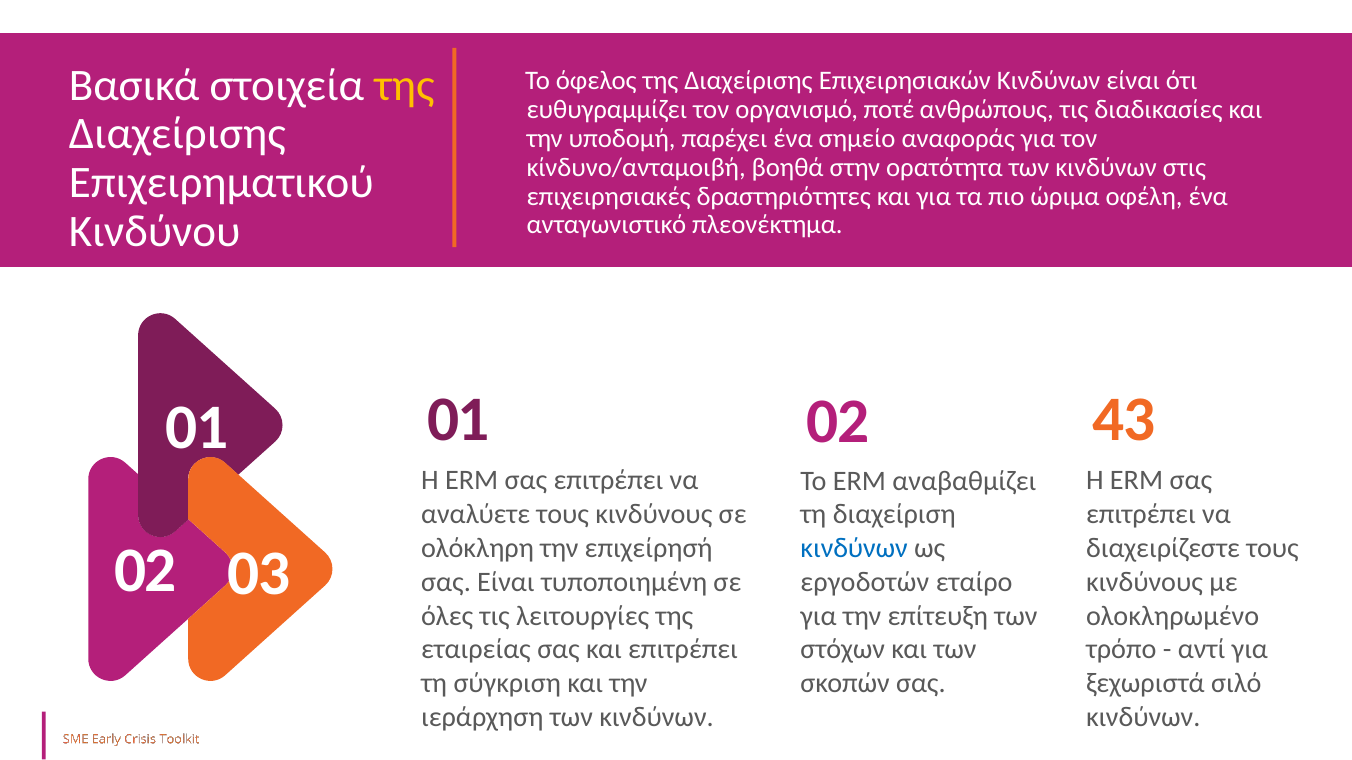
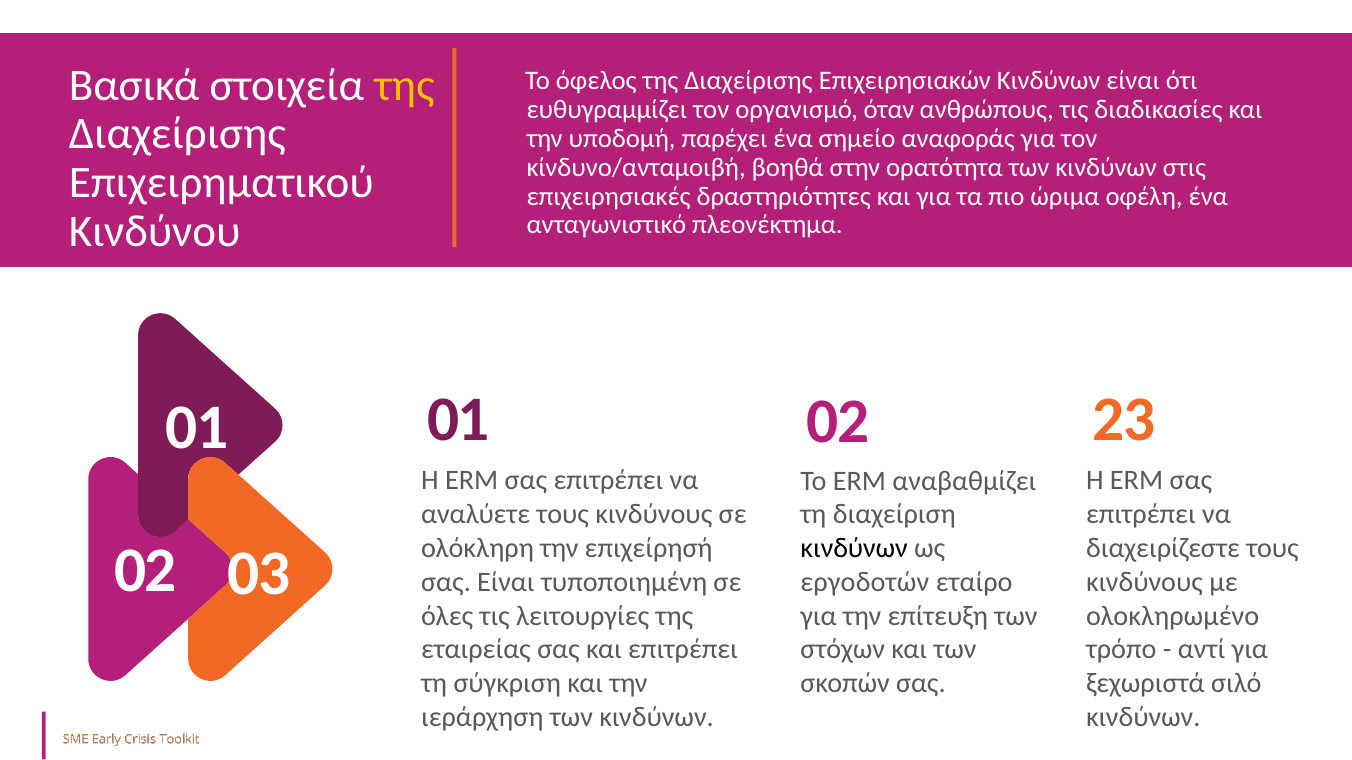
ποτέ: ποτέ -> όταν
43: 43 -> 23
κινδύνων at (854, 549) colour: blue -> black
